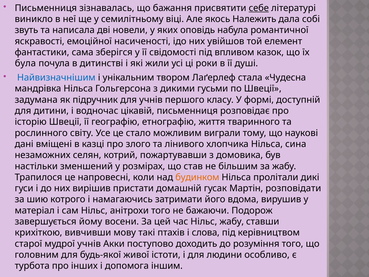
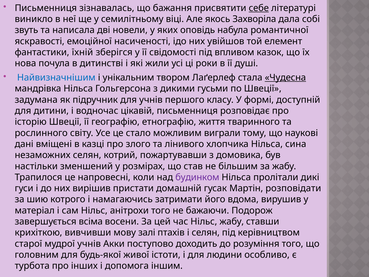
Належить: Належить -> Захворіла
сама: сама -> їхній
була: була -> нова
Чудесна underline: none -> present
будинком colour: orange -> purple
йому: йому -> всіма
такі: такі -> залі
і слова: слова -> селян
